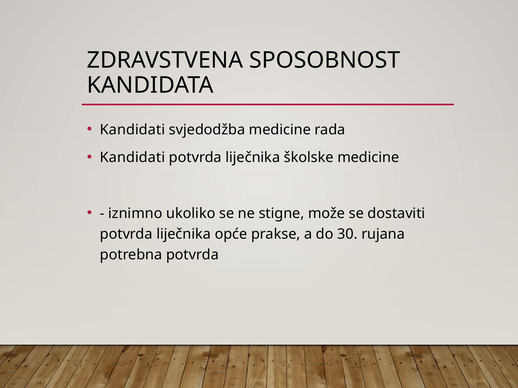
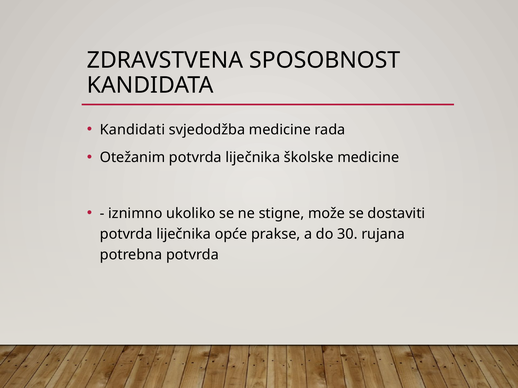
Kandidati at (133, 158): Kandidati -> Otežanim
